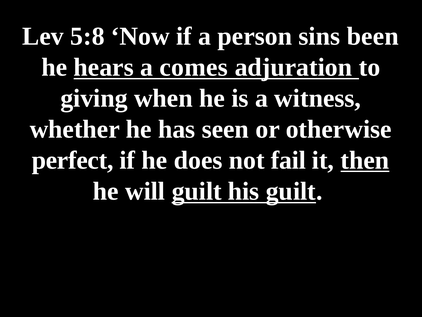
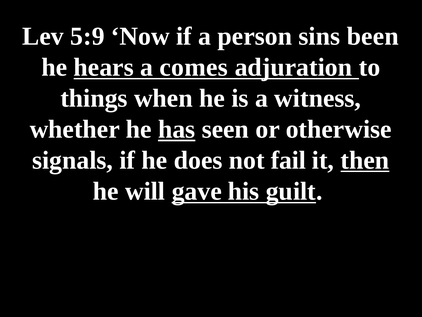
5:8: 5:8 -> 5:9
giving: giving -> things
has underline: none -> present
perfect: perfect -> signals
will guilt: guilt -> gave
